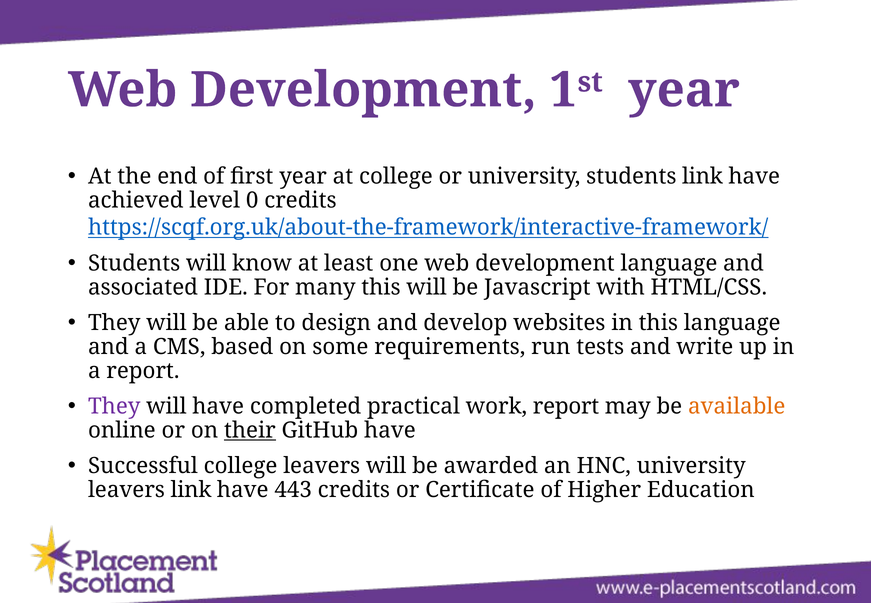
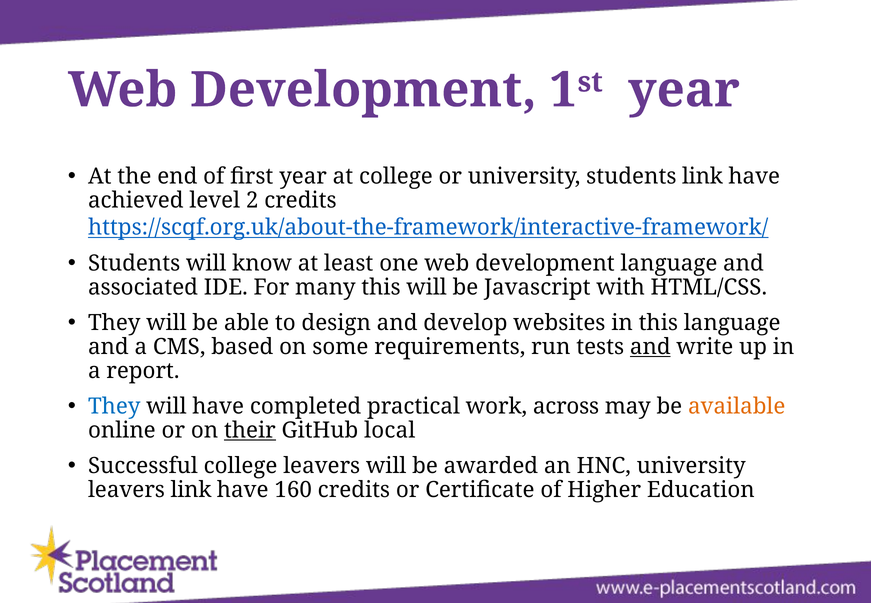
0: 0 -> 2
and at (650, 347) underline: none -> present
They at (114, 406) colour: purple -> blue
work report: report -> across
GitHub have: have -> local
443: 443 -> 160
